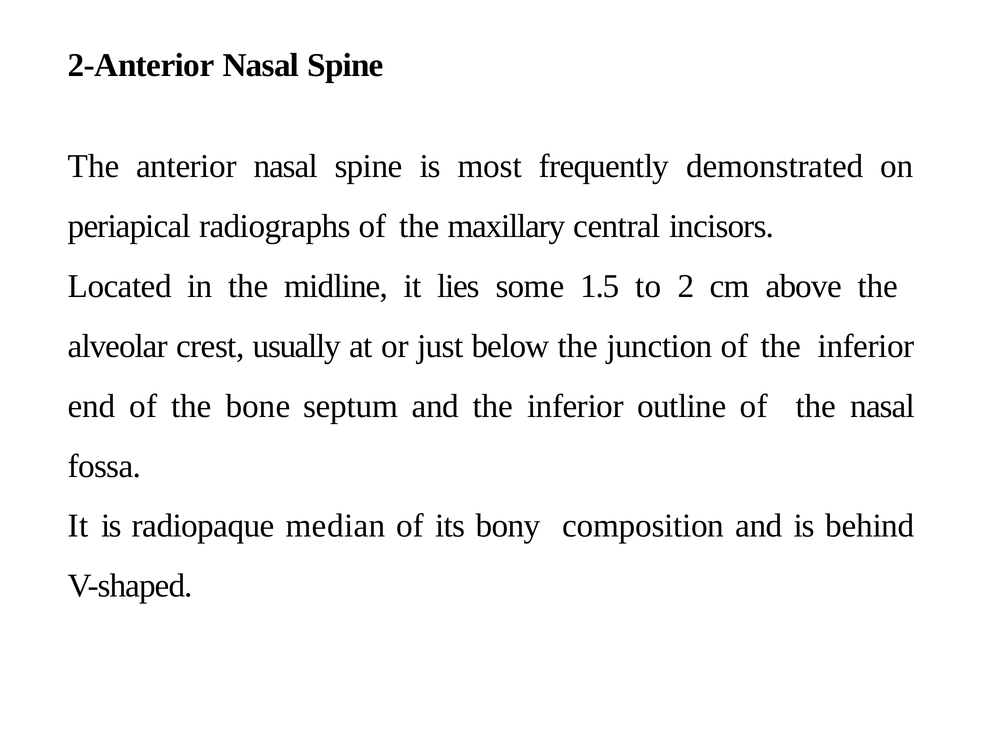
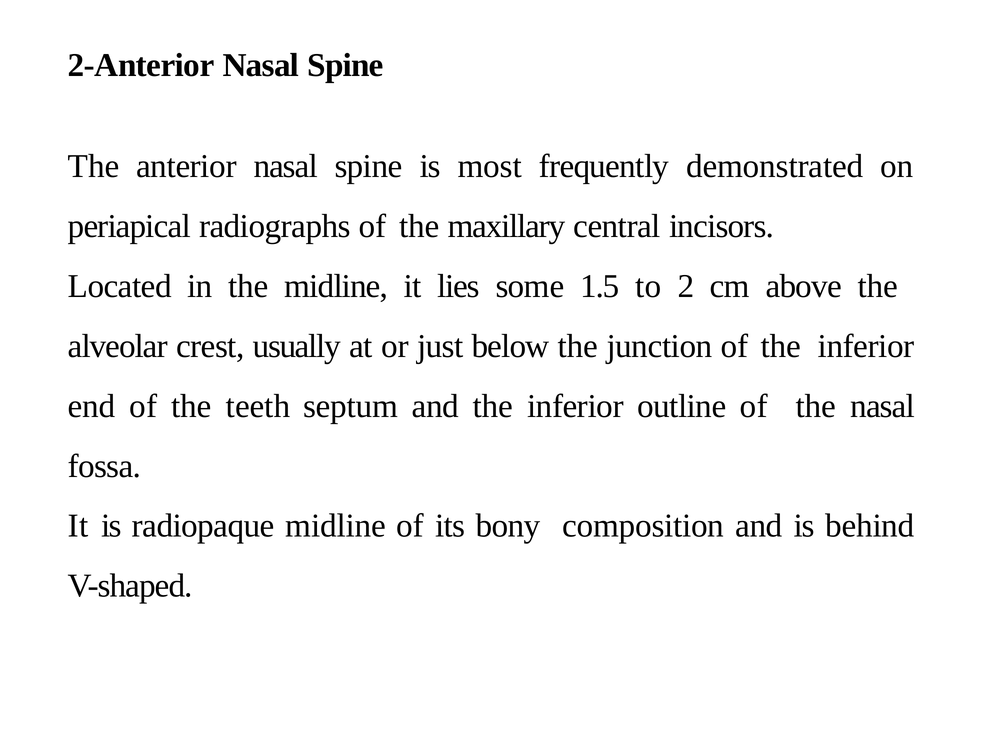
bone: bone -> teeth
radiopaque median: median -> midline
